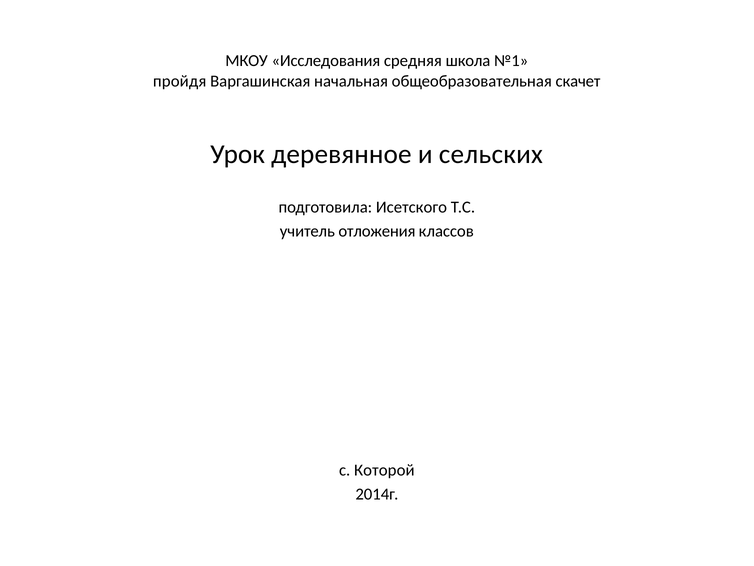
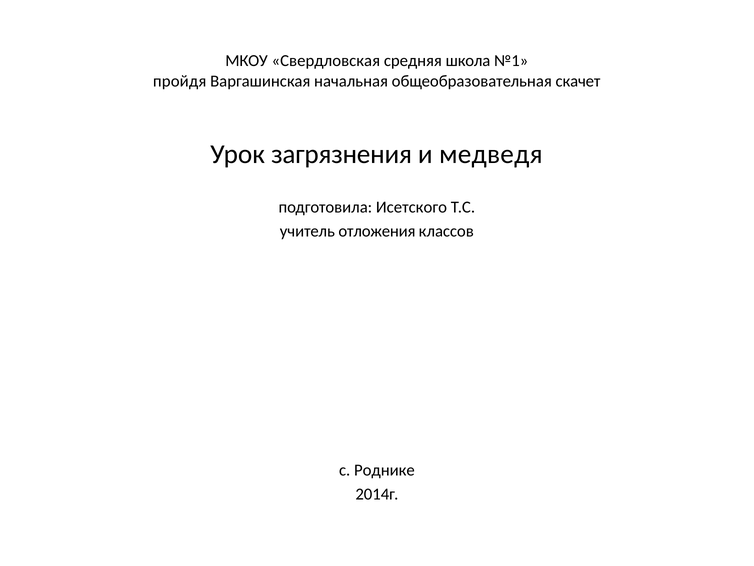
Исследования: Исследования -> Свердловская
деревянное: деревянное -> загрязнения
сельских: сельских -> медведя
Которой: Которой -> Роднике
